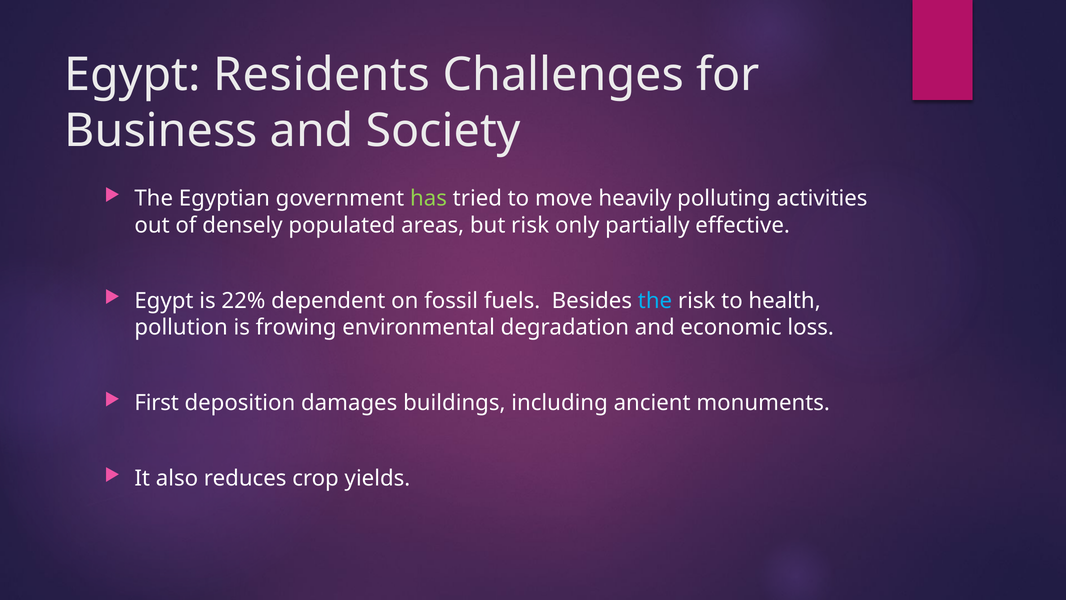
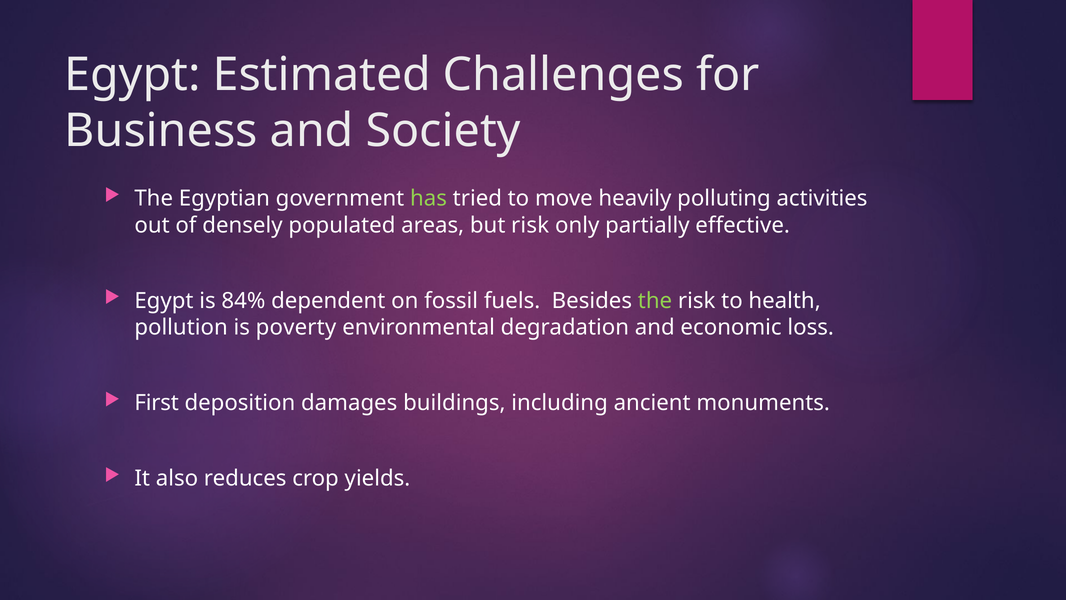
Residents: Residents -> Estimated
22%: 22% -> 84%
the at (655, 301) colour: light blue -> light green
frowing: frowing -> poverty
